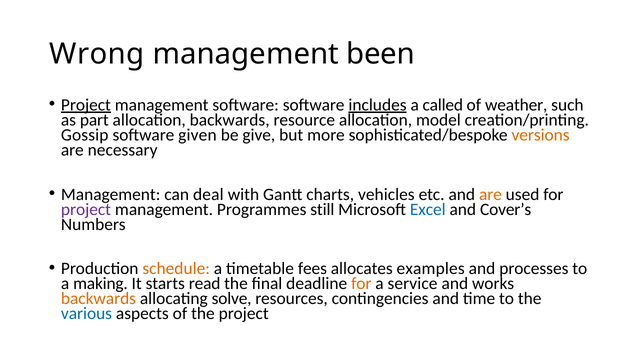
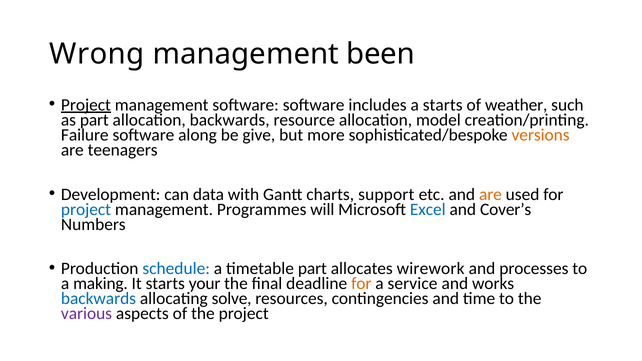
includes underline: present -> none
a called: called -> starts
Gossip: Gossip -> Failure
given: given -> along
necessary: necessary -> teenagers
Management at (111, 194): Management -> Development
deal: deal -> data
vehicles: vehicles -> support
project at (86, 209) colour: purple -> blue
still: still -> will
schedule colour: orange -> blue
timetable fees: fees -> part
examples: examples -> wirework
read: read -> your
backwards at (99, 299) colour: orange -> blue
various colour: blue -> purple
